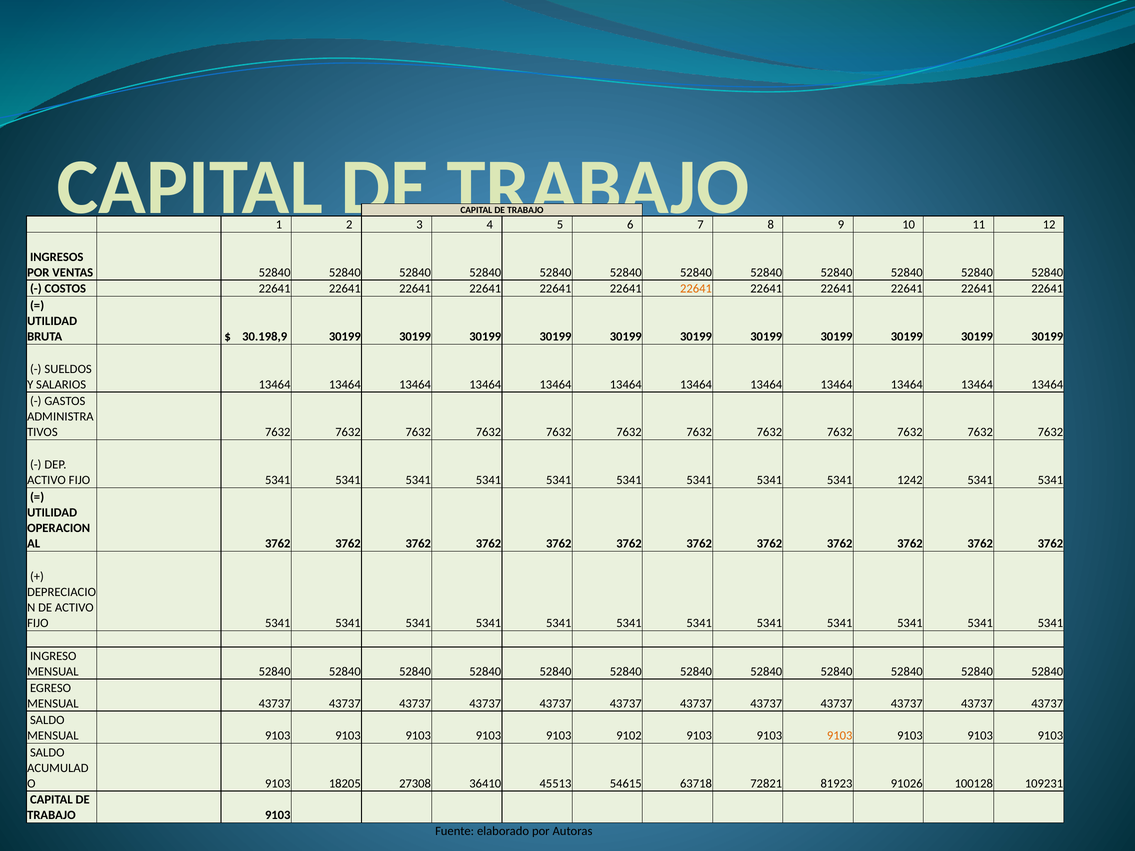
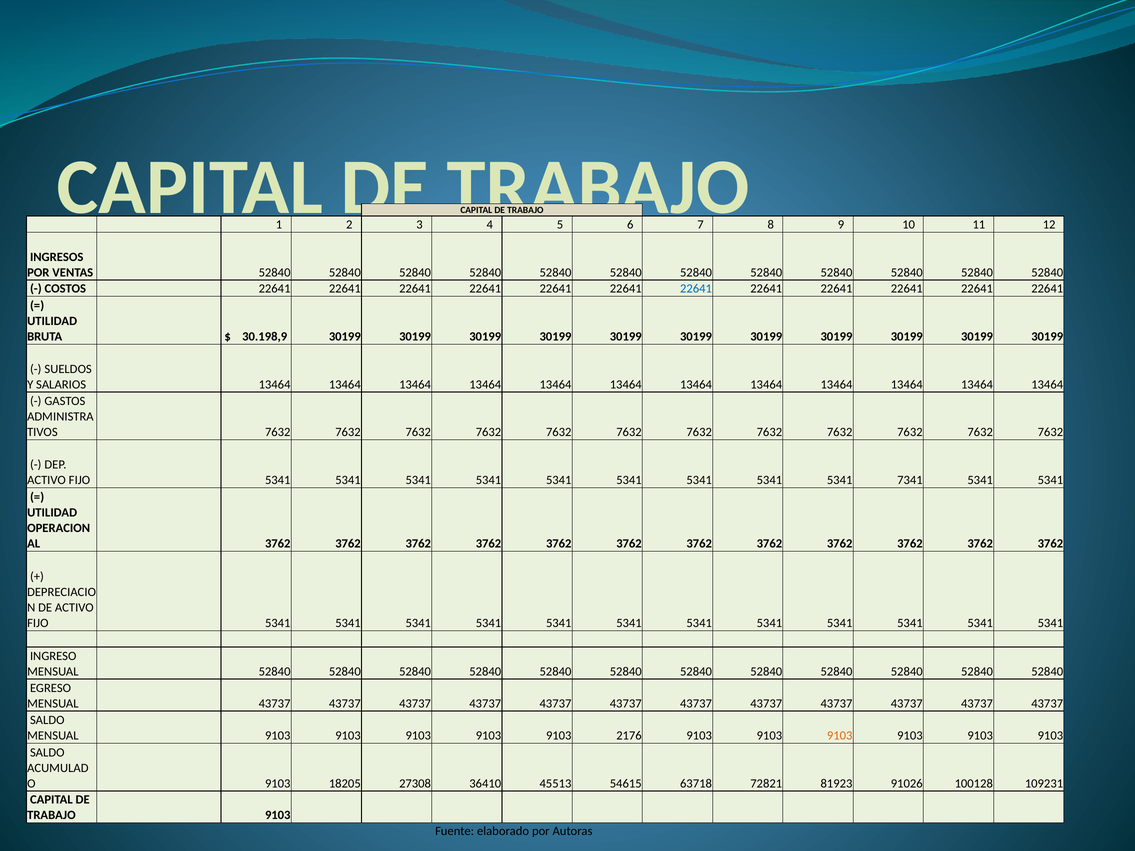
22641 at (696, 289) colour: orange -> blue
1242: 1242 -> 7341
9102: 9102 -> 2176
